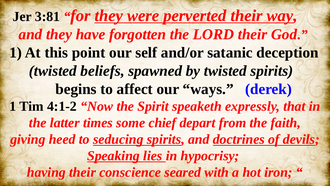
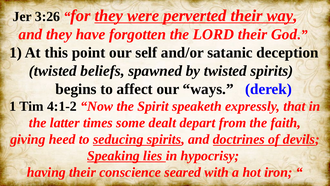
3:81: 3:81 -> 3:26
chief: chief -> dealt
